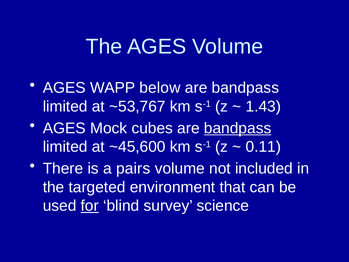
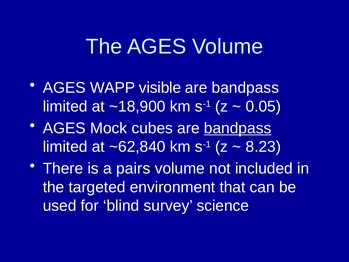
below: below -> visible
~53,767: ~53,767 -> ~18,900
1.43: 1.43 -> 0.05
~45,600: ~45,600 -> ~62,840
0.11: 0.11 -> 8.23
for underline: present -> none
